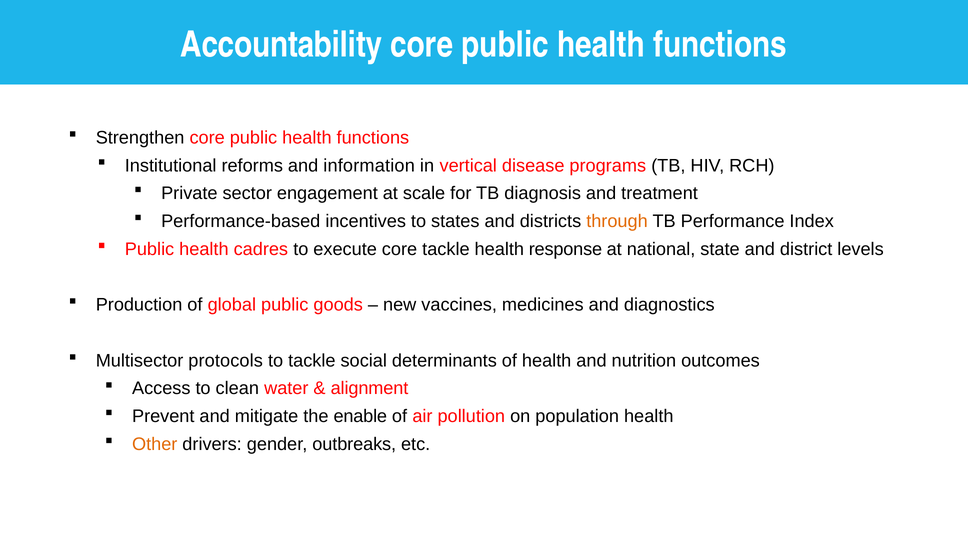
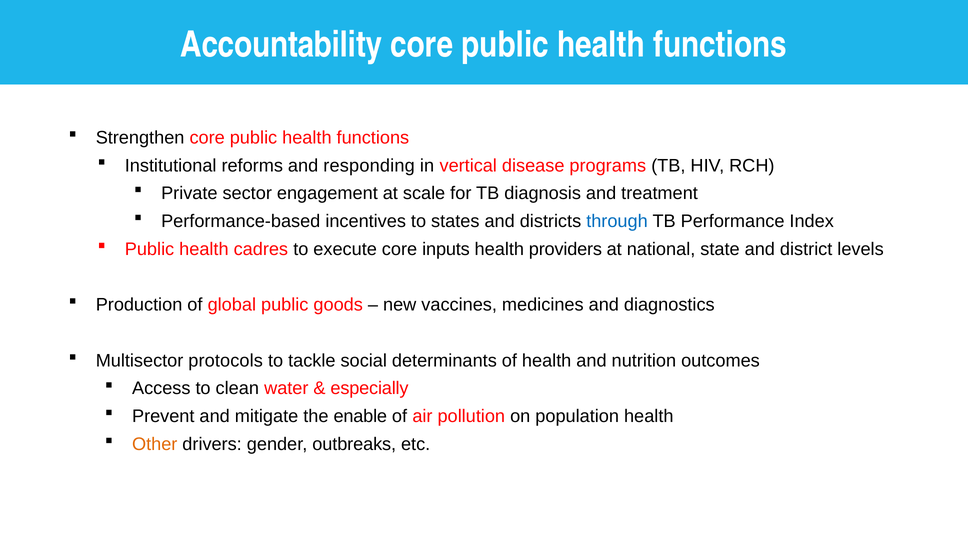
information: information -> responding
through colour: orange -> blue
core tackle: tackle -> inputs
response: response -> providers
alignment: alignment -> especially
